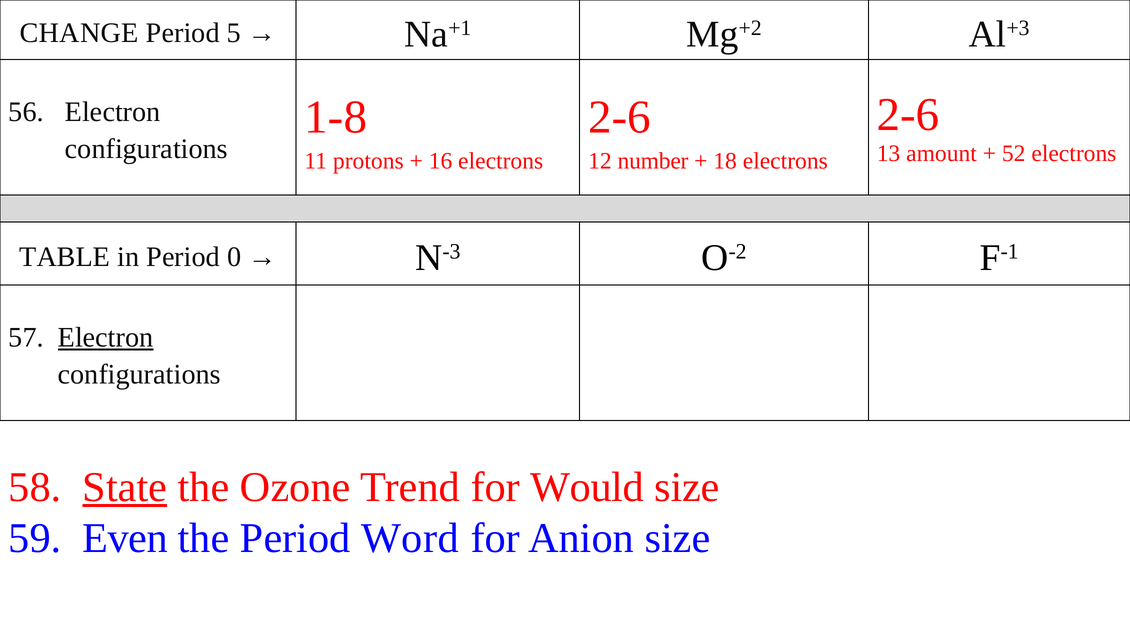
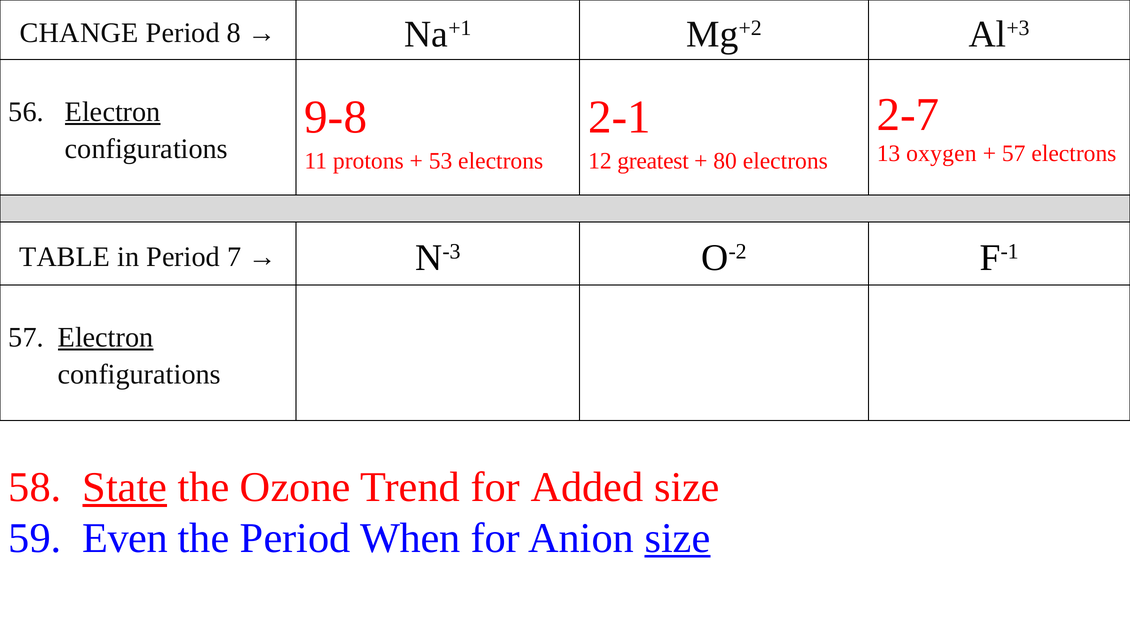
5: 5 -> 8
2-6 at (908, 115): 2-6 -> 2-7
1-8: 1-8 -> 9-8
2-6 at (620, 117): 2-6 -> 2-1
Electron at (113, 112) underline: none -> present
amount: amount -> oxygen
52 at (1014, 154): 52 -> 57
16: 16 -> 53
number: number -> greatest
18: 18 -> 80
0: 0 -> 7
Would: Would -> Added
Word: Word -> When
size at (678, 538) underline: none -> present
